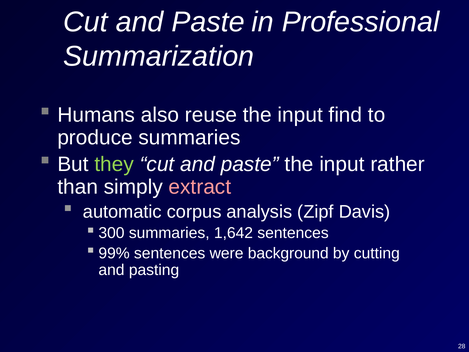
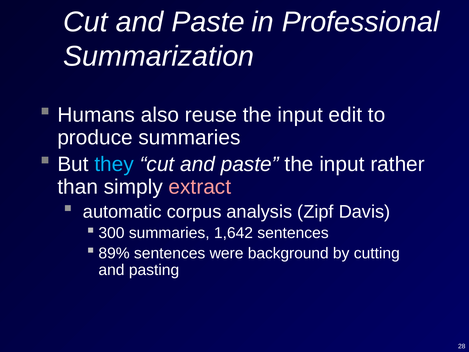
find: find -> edit
they colour: light green -> light blue
99%: 99% -> 89%
